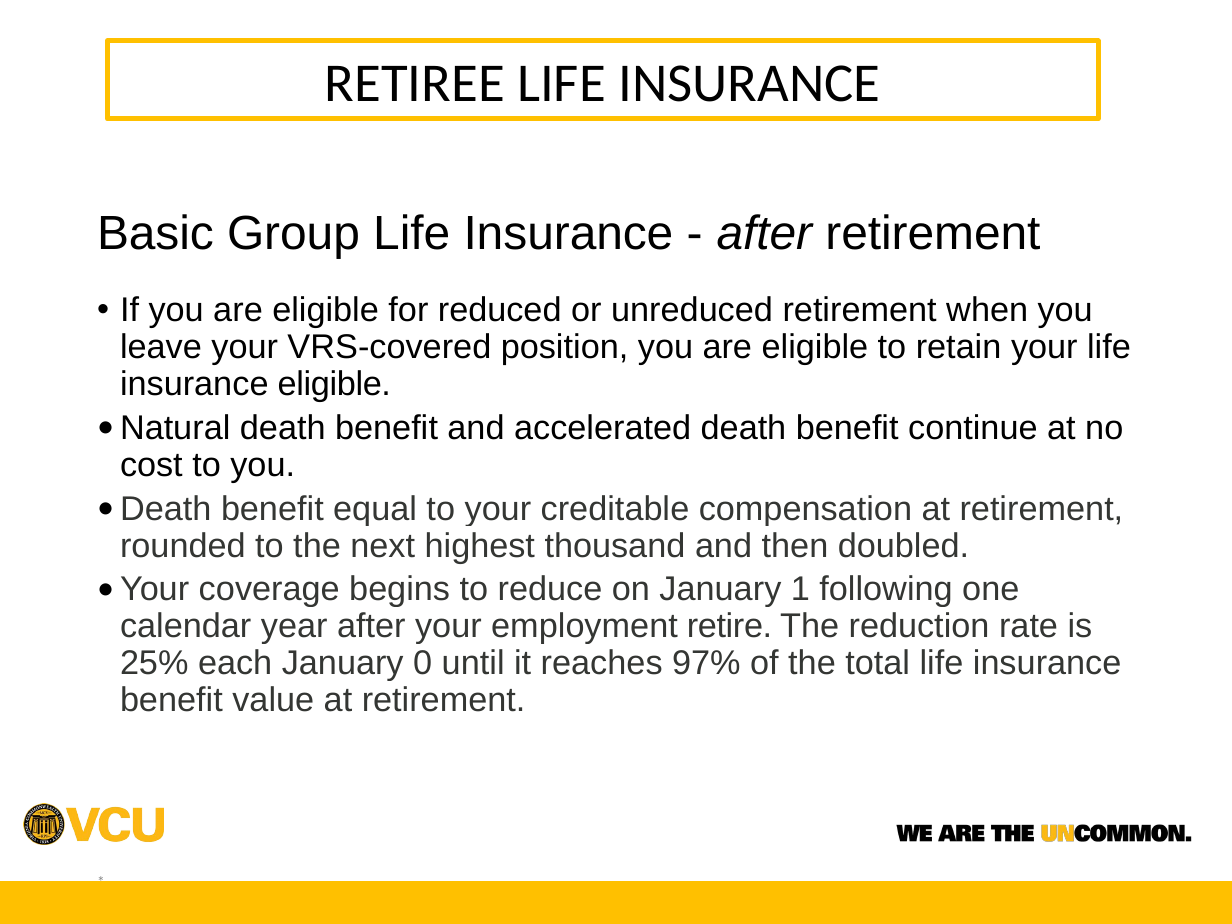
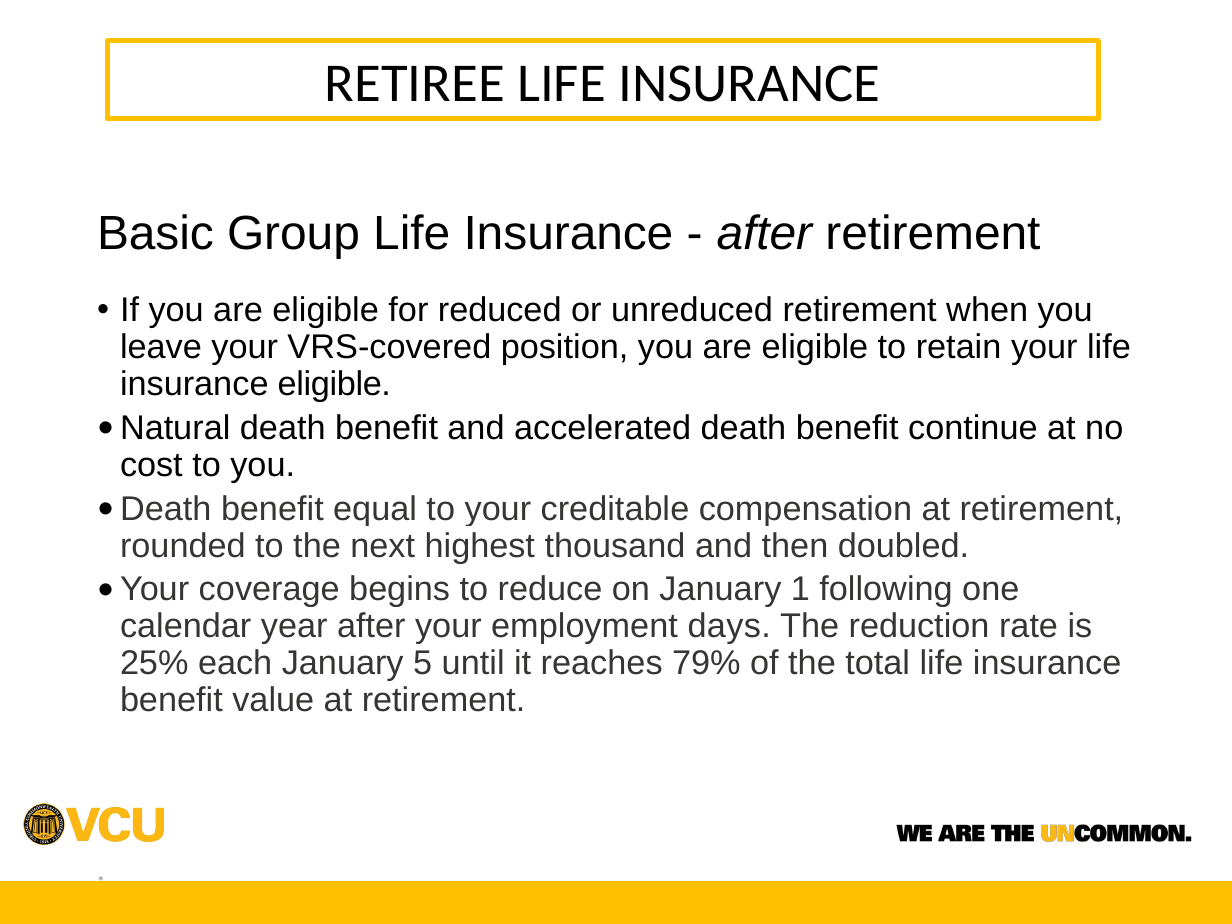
retire: retire -> days
0: 0 -> 5
97%: 97% -> 79%
